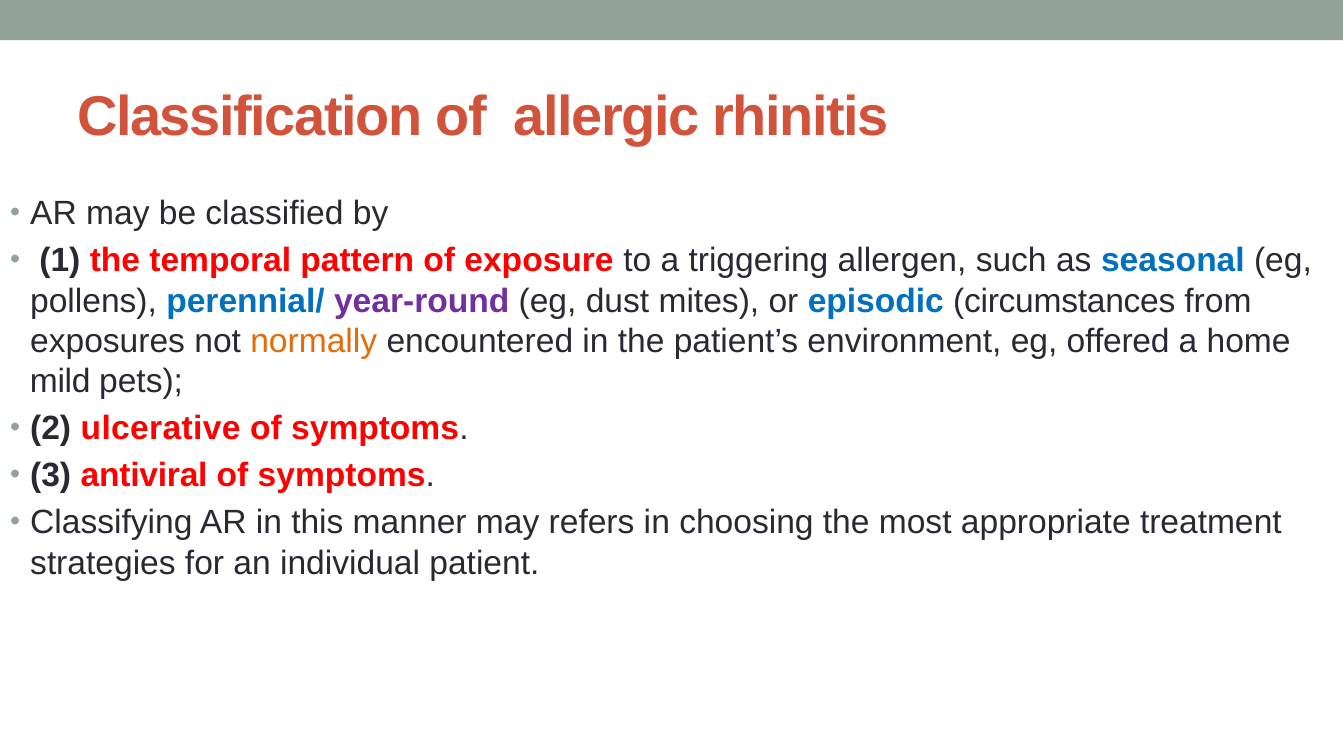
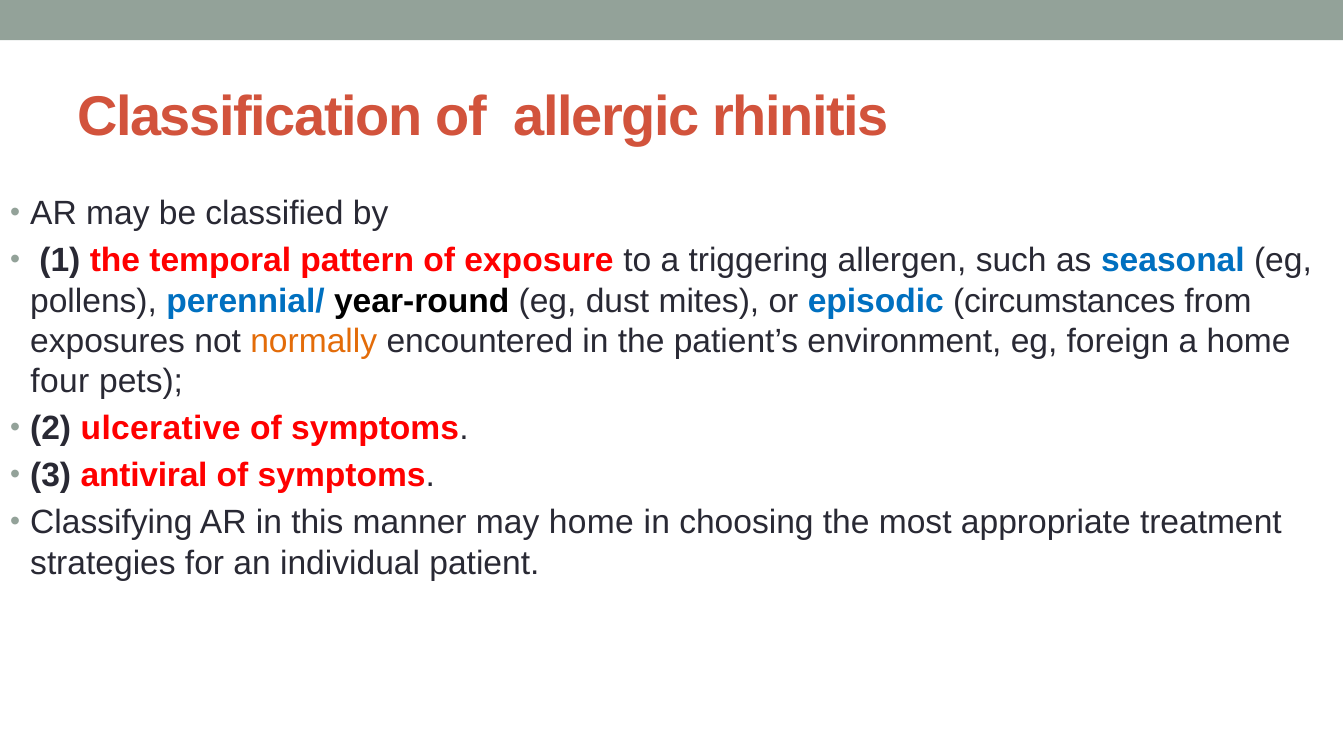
year-round colour: purple -> black
offered: offered -> foreign
mild: mild -> four
may refers: refers -> home
